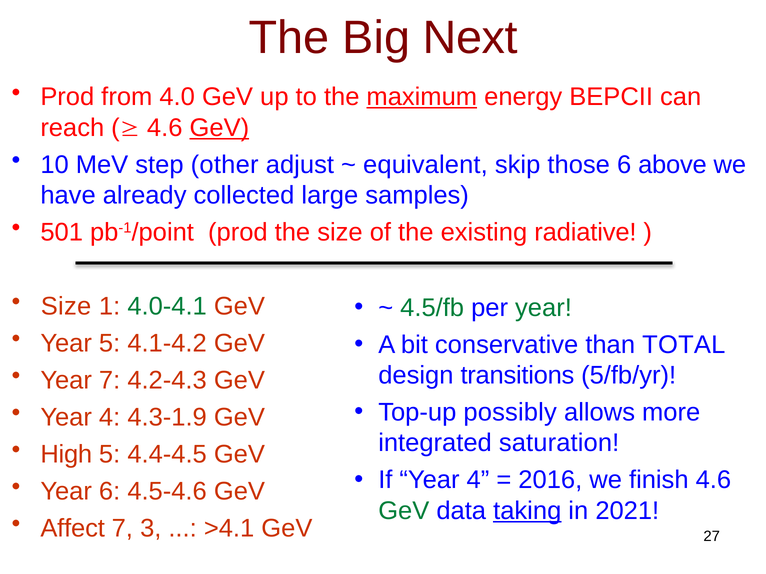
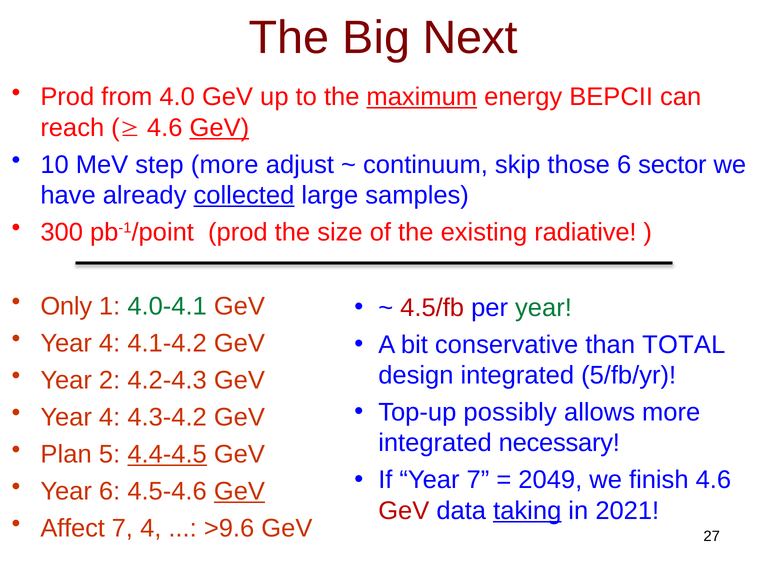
step other: other -> more
equivalent: equivalent -> continuum
above: above -> sector
collected underline: none -> present
501: 501 -> 300
Size at (66, 306): Size -> Only
4.5/fb colour: green -> red
5 at (110, 344): 5 -> 4
design transitions: transitions -> integrated
Year 7: 7 -> 2
4.3-1.9: 4.3-1.9 -> 4.3-4.2
saturation: saturation -> necessary
High: High -> Plan
4.4-4.5 underline: none -> present
If Year 4: 4 -> 7
2016: 2016 -> 2049
GeV at (239, 492) underline: none -> present
GeV at (404, 511) colour: green -> red
7 3: 3 -> 4
>4.1: >4.1 -> >9.6
